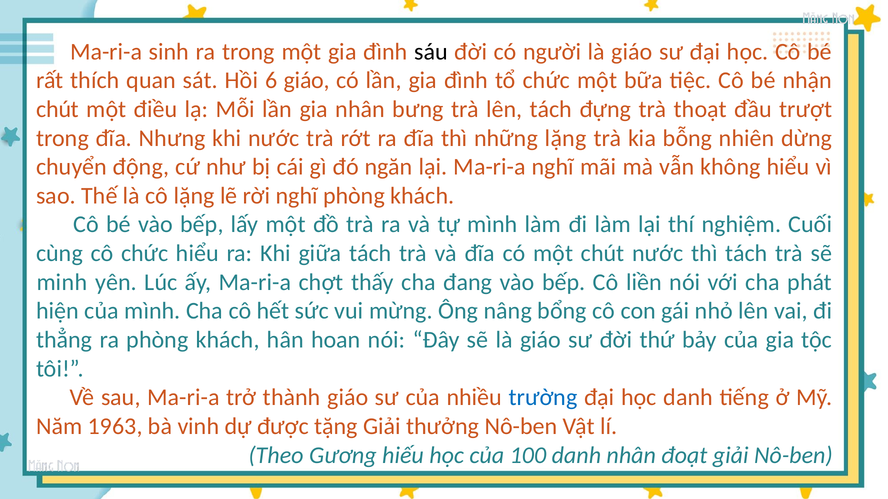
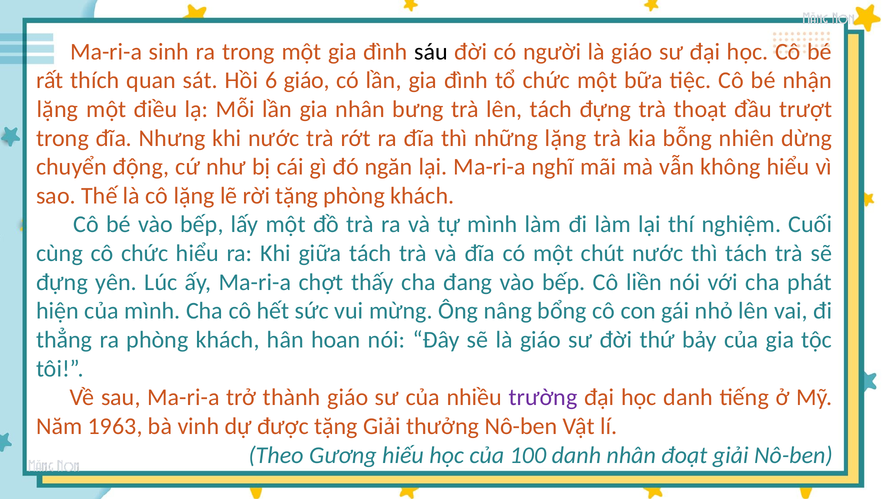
chút at (58, 109): chút -> lặng
rời nghĩ: nghĩ -> tặng
minh at (62, 282): minh -> đựng
trường colour: blue -> purple
